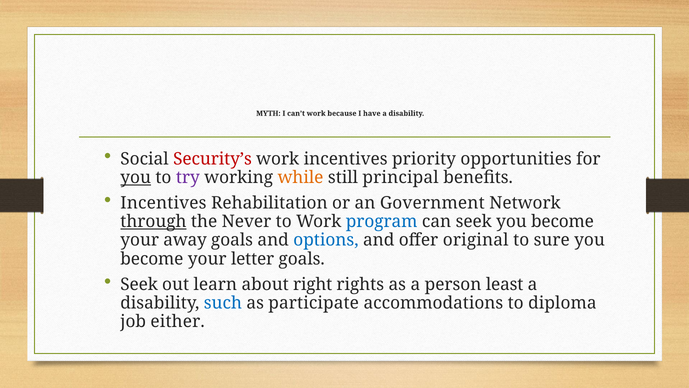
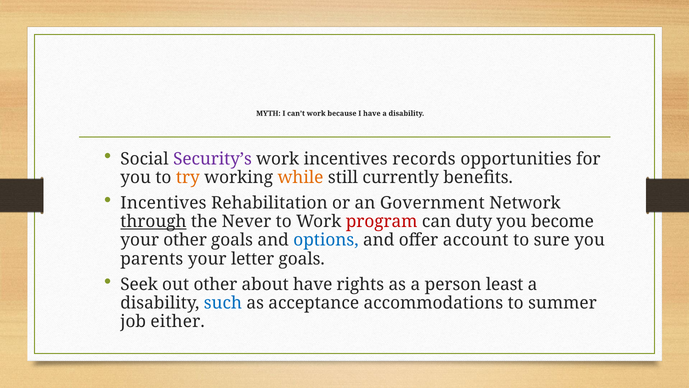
Security’s colour: red -> purple
priority: priority -> records
you at (136, 177) underline: present -> none
try colour: purple -> orange
principal: principal -> currently
program colour: blue -> red
can seek: seek -> duty
your away: away -> other
original: original -> account
become at (152, 259): become -> parents
out learn: learn -> other
about right: right -> have
participate: participate -> acceptance
diploma: diploma -> summer
